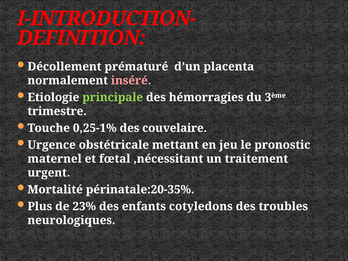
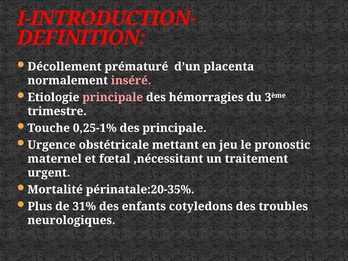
principale at (113, 97) colour: light green -> pink
des couvelaire: couvelaire -> principale
23%: 23% -> 31%
